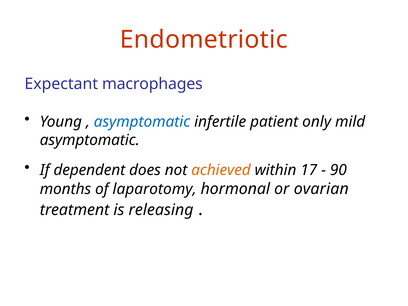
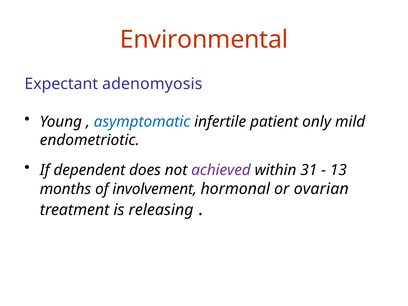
Endometriotic: Endometriotic -> Environmental
macrophages: macrophages -> adenomyosis
asymptomatic at (90, 140): asymptomatic -> endometriotic
achieved colour: orange -> purple
17: 17 -> 31
90: 90 -> 13
laparotomy: laparotomy -> involvement
